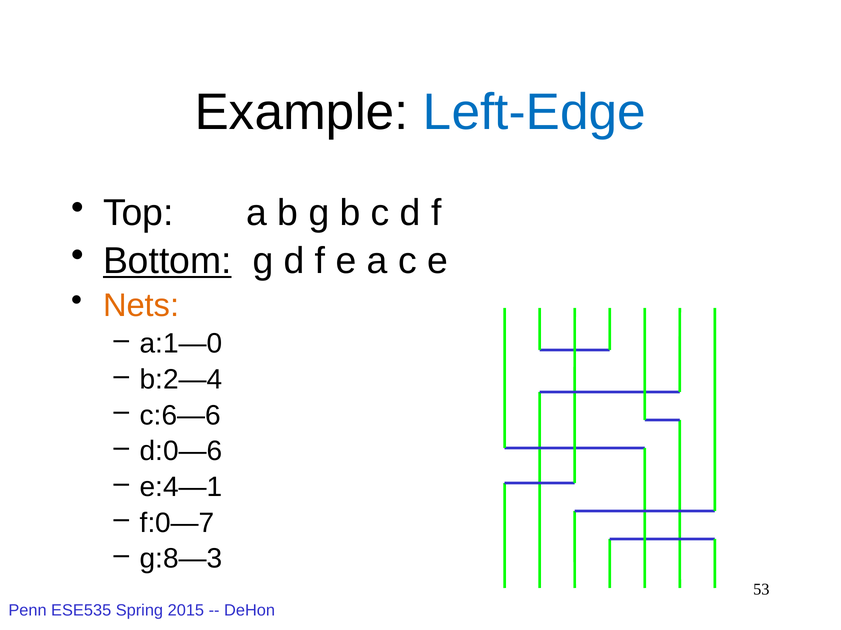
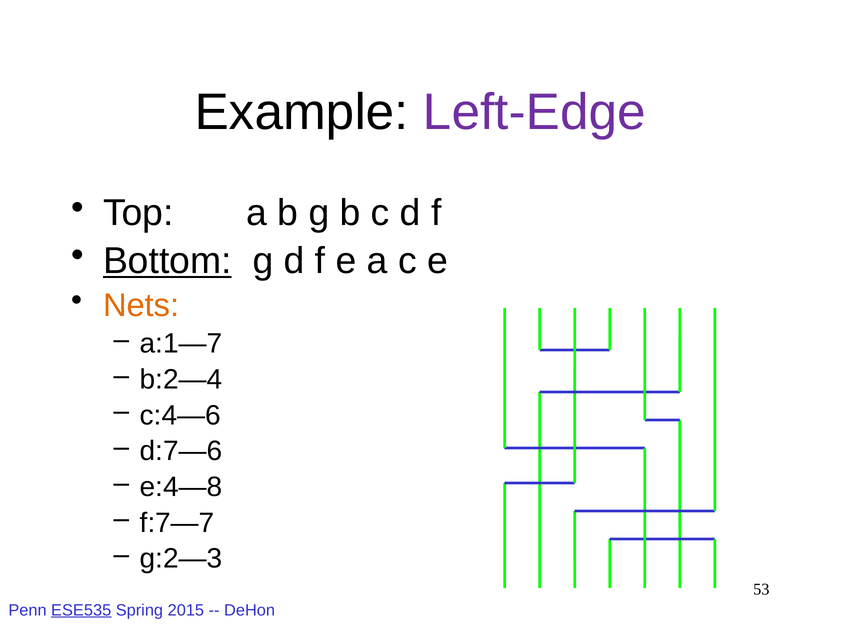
Left-Edge colour: blue -> purple
a:1—0: a:1—0 -> a:1—7
c:6—6: c:6—6 -> c:4—6
d:0—6: d:0—6 -> d:7—6
e:4—1: e:4—1 -> e:4—8
f:0—7: f:0—7 -> f:7—7
g:8—3: g:8—3 -> g:2—3
ESE535 underline: none -> present
